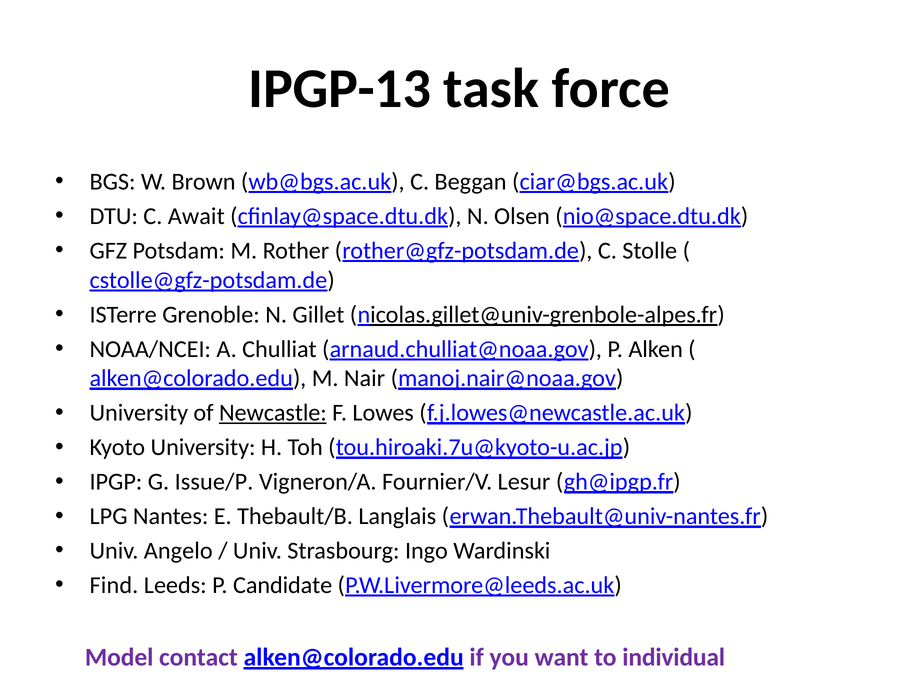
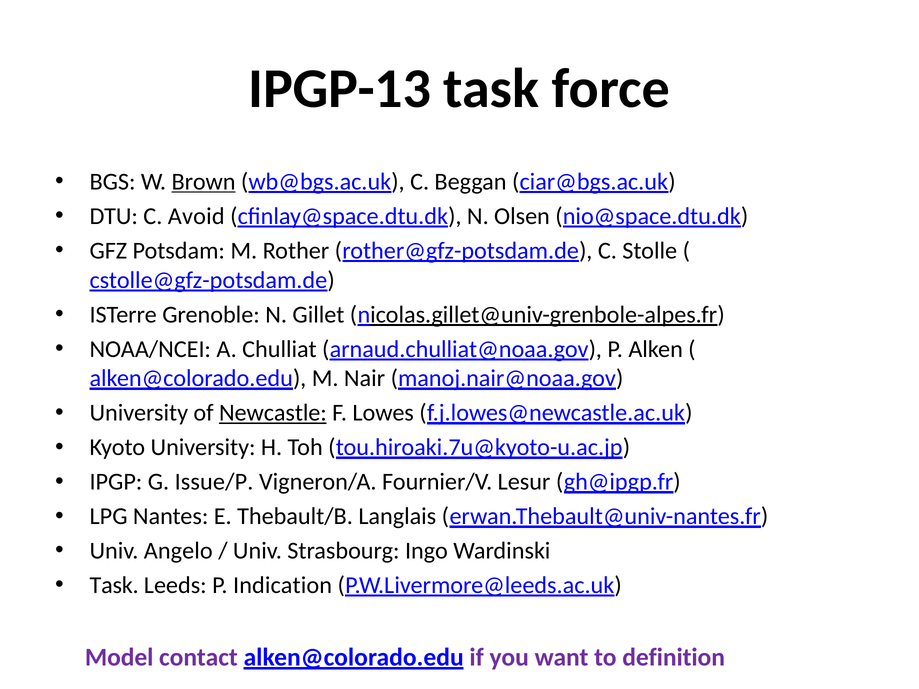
Brown underline: none -> present
Await: Await -> Avoid
Find at (114, 585): Find -> Task
Candidate: Candidate -> Indication
individual: individual -> definition
